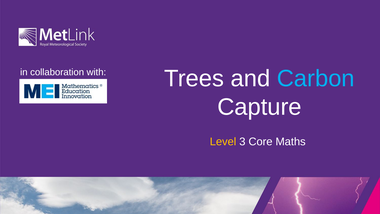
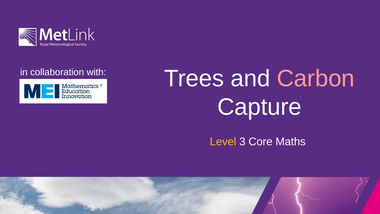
Carbon colour: light blue -> pink
